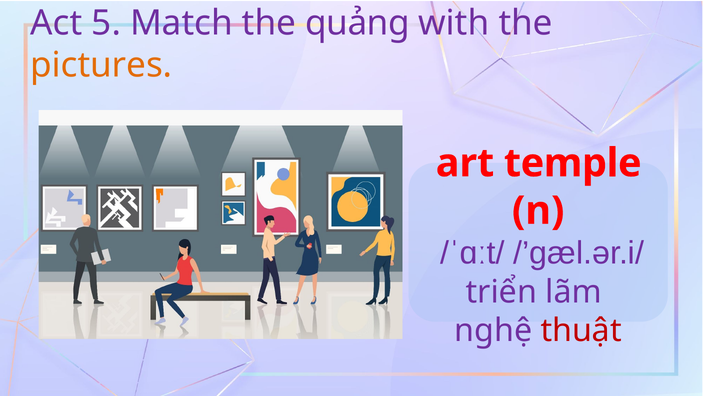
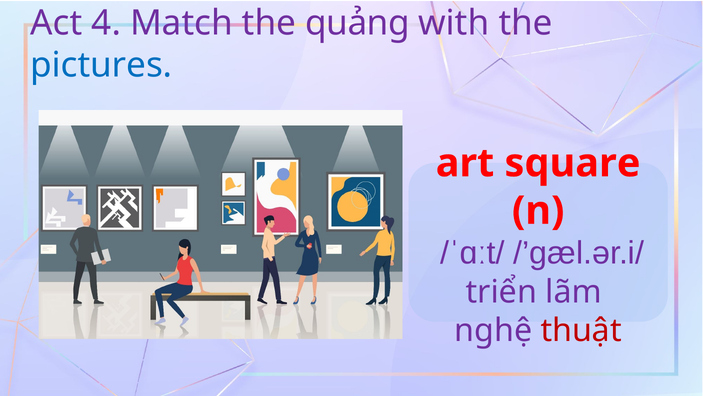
5: 5 -> 4
pictures colour: orange -> blue
temple: temple -> square
